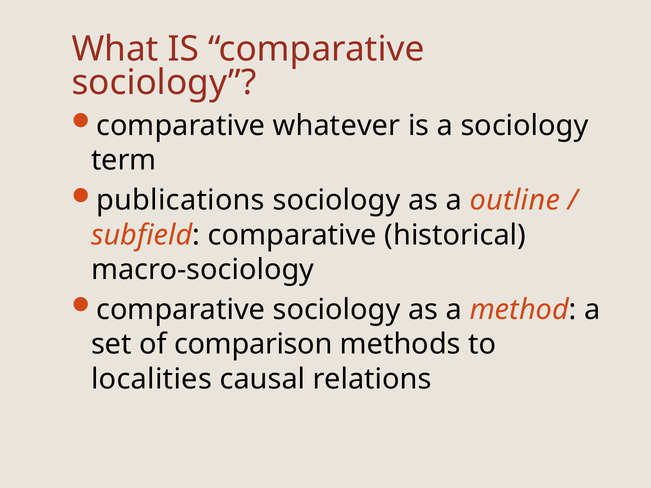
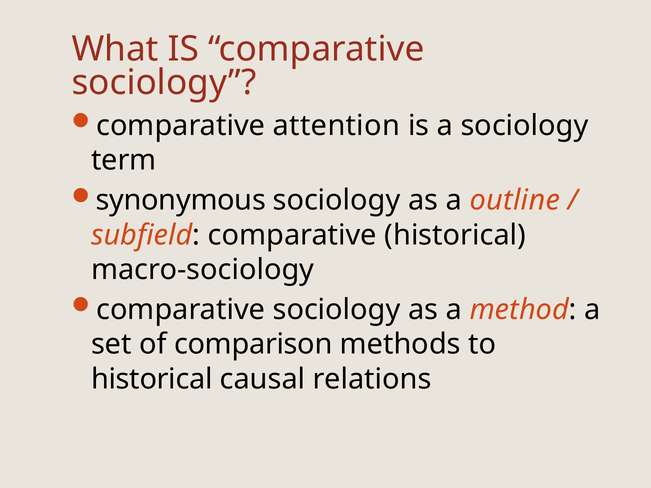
whatever: whatever -> attention
publications: publications -> synonymous
localities at (152, 379): localities -> historical
